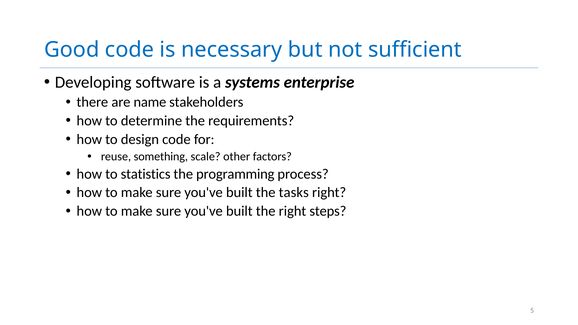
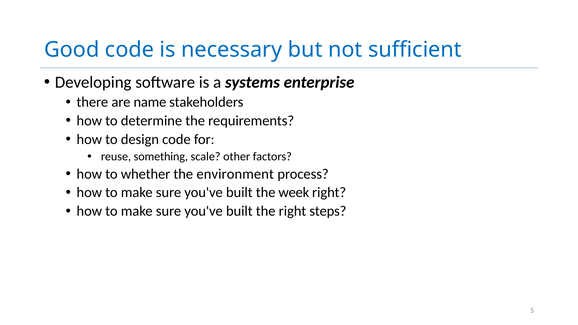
statistics: statistics -> whether
programming: programming -> environment
tasks: tasks -> week
